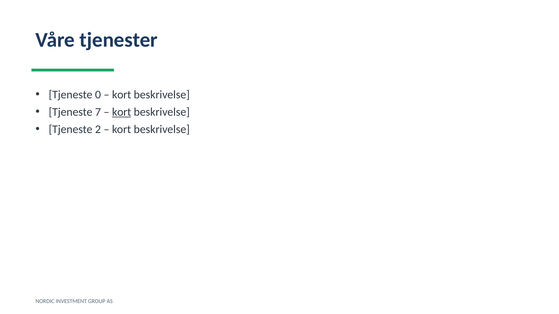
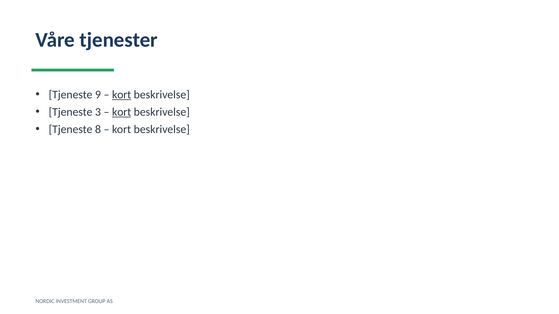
0: 0 -> 9
kort at (122, 95) underline: none -> present
7: 7 -> 3
2: 2 -> 8
